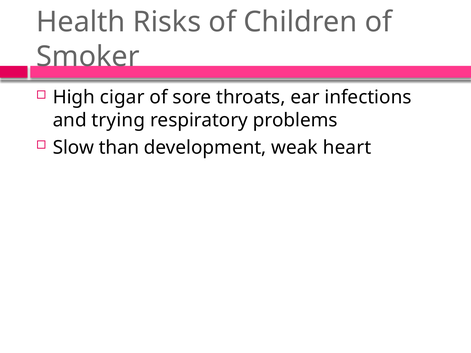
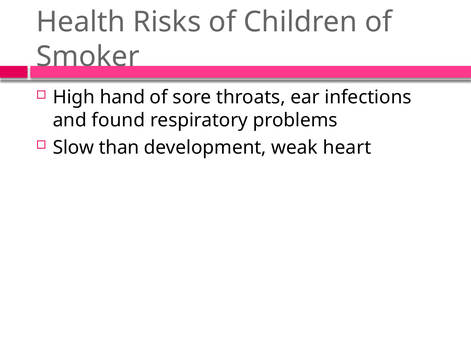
cigar: cigar -> hand
trying: trying -> found
